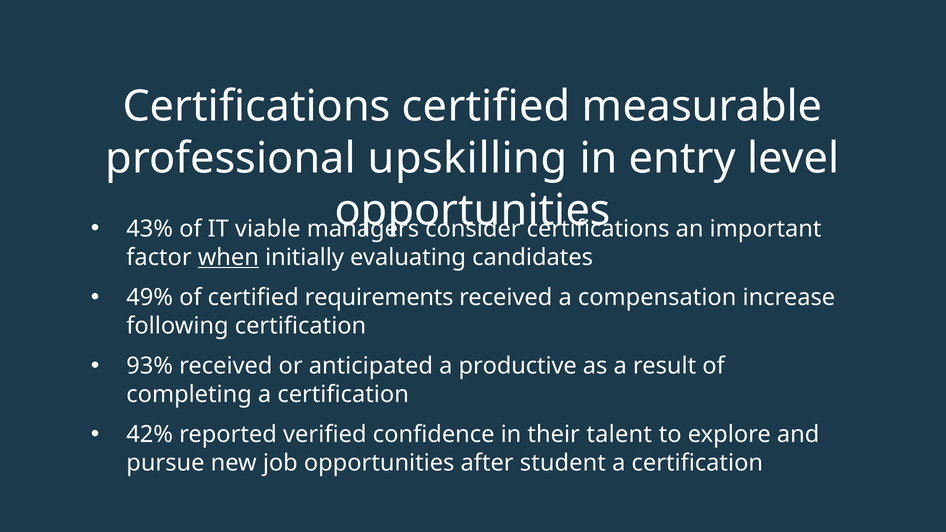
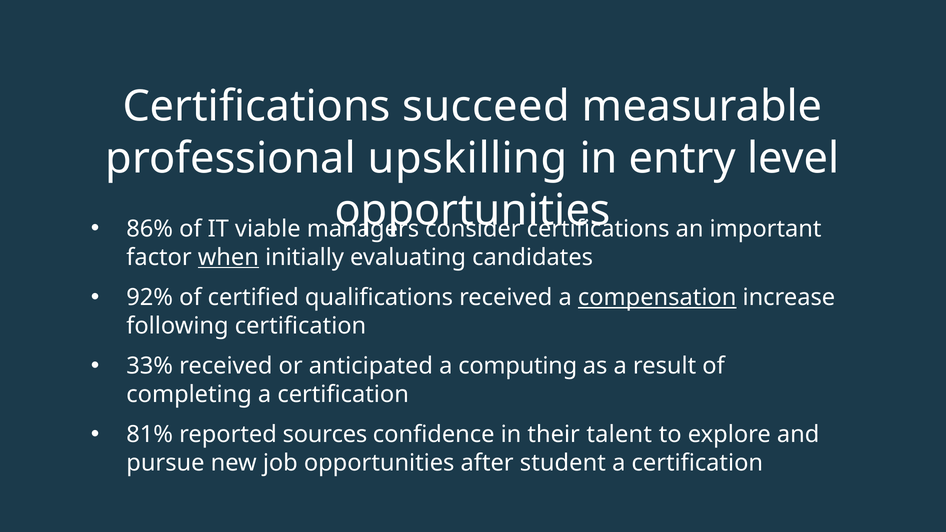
Certifications certified: certified -> succeed
43%: 43% -> 86%
49%: 49% -> 92%
requirements: requirements -> qualifications
compensation underline: none -> present
93%: 93% -> 33%
productive: productive -> computing
42%: 42% -> 81%
verified: verified -> sources
